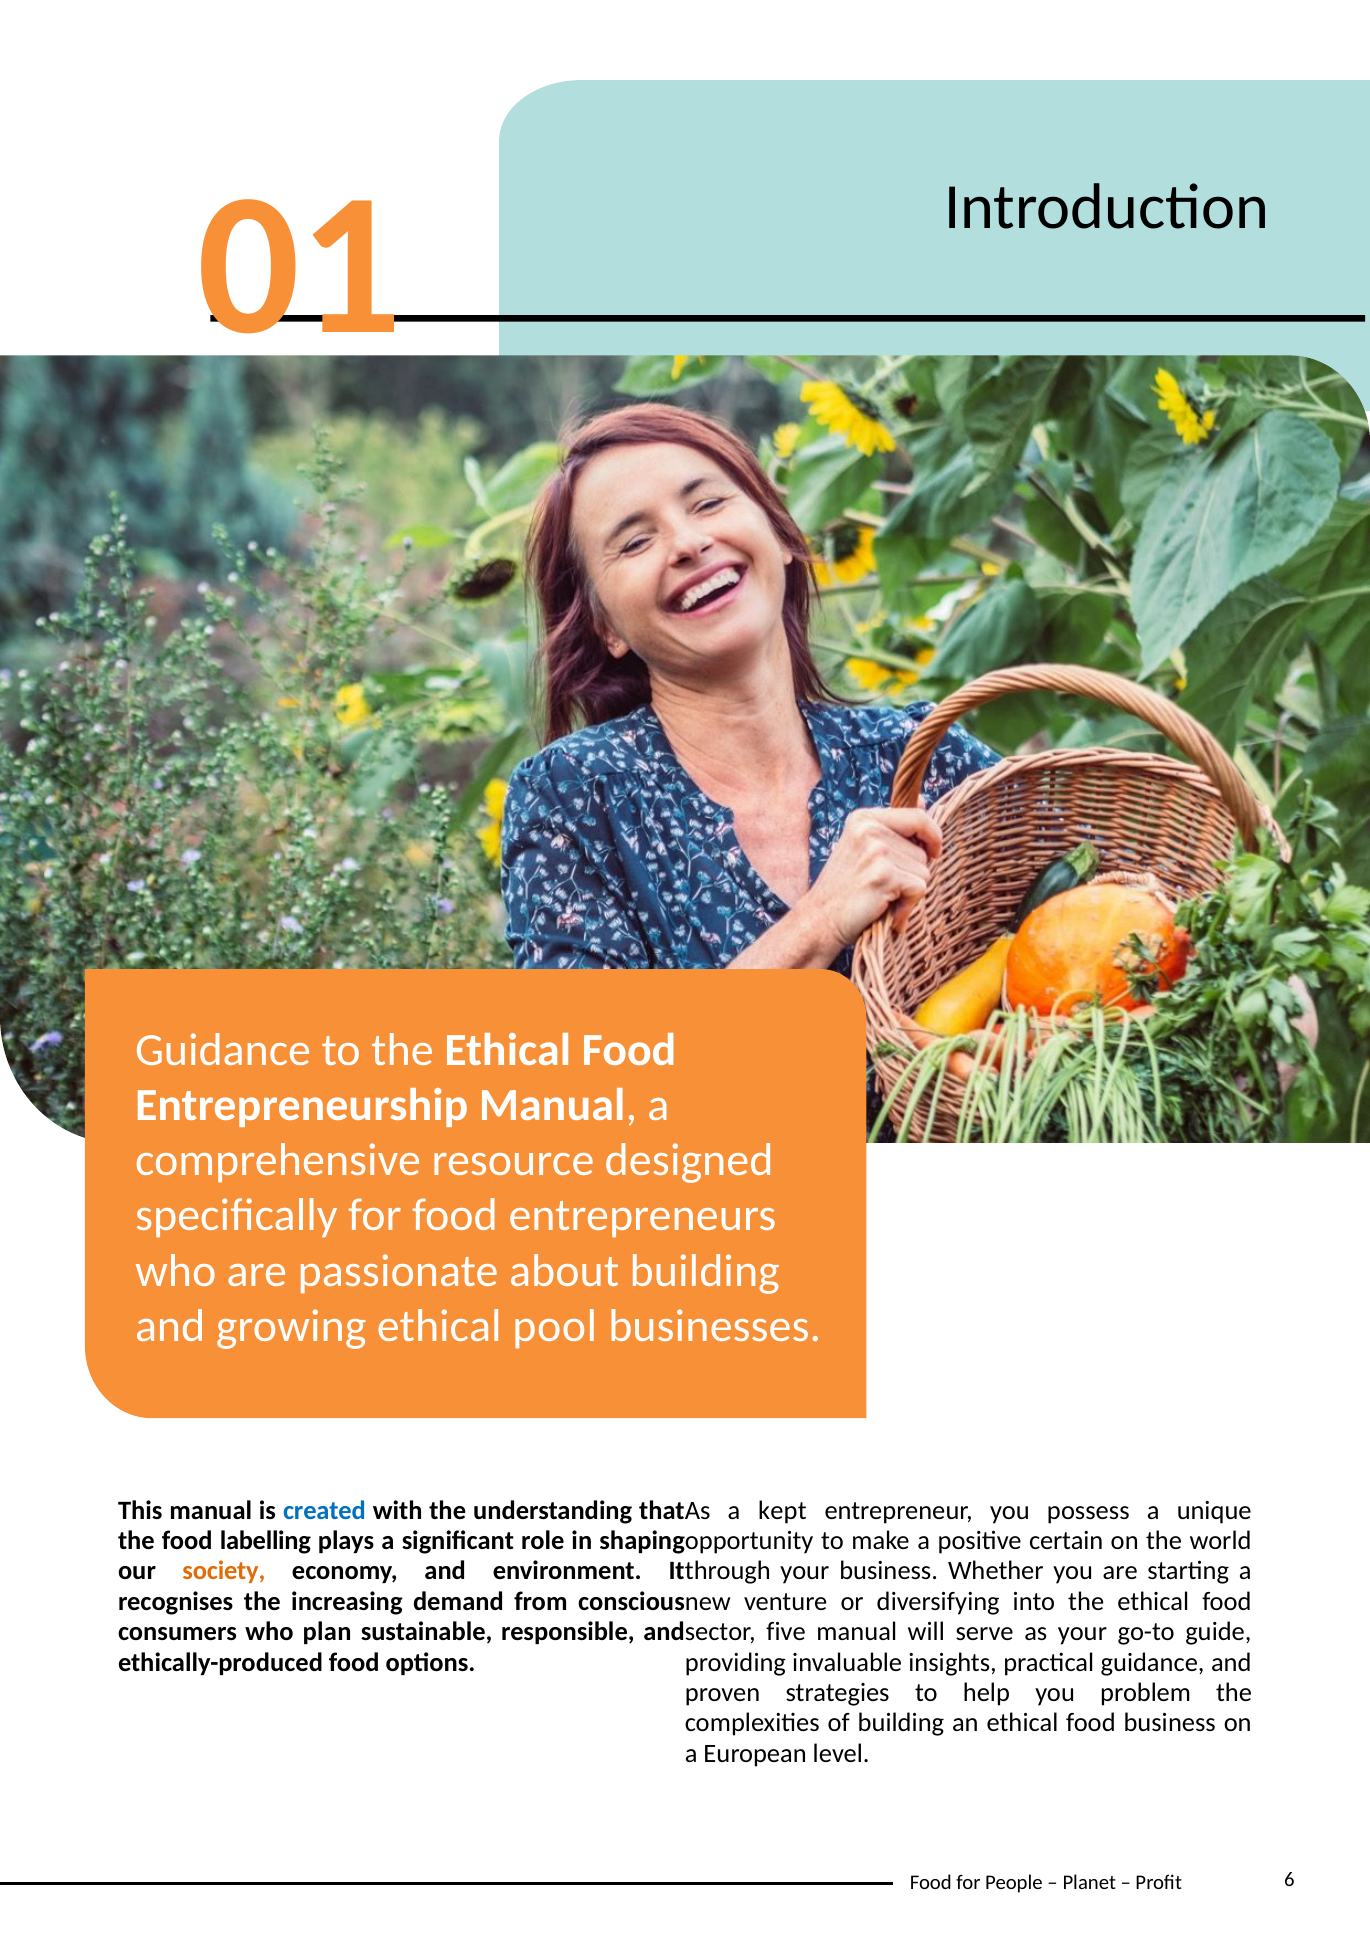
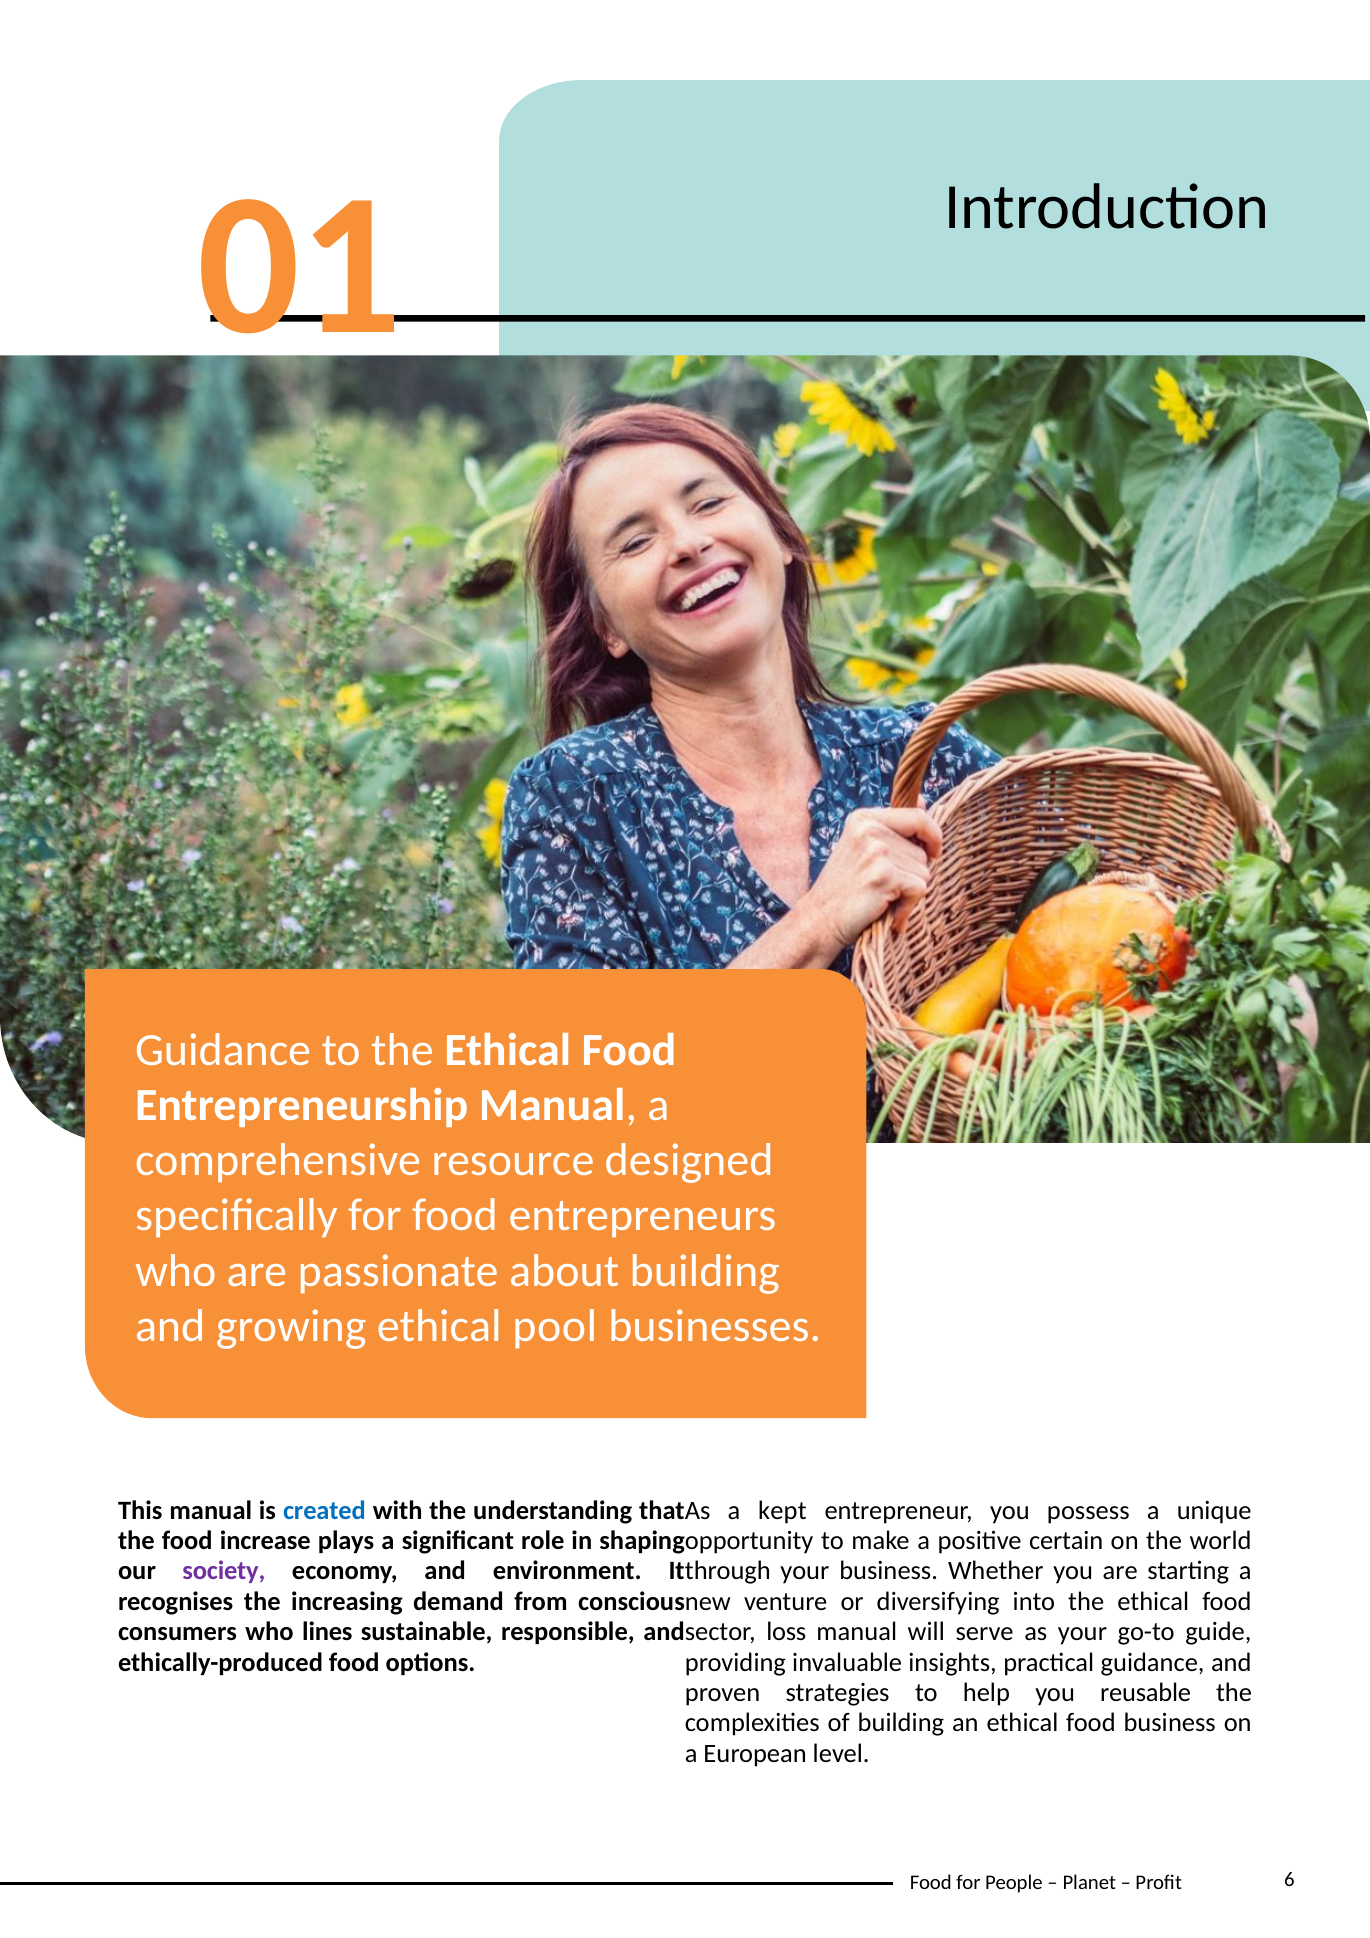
labelling: labelling -> increase
society colour: orange -> purple
plan: plan -> lines
five: five -> loss
problem: problem -> reusable
